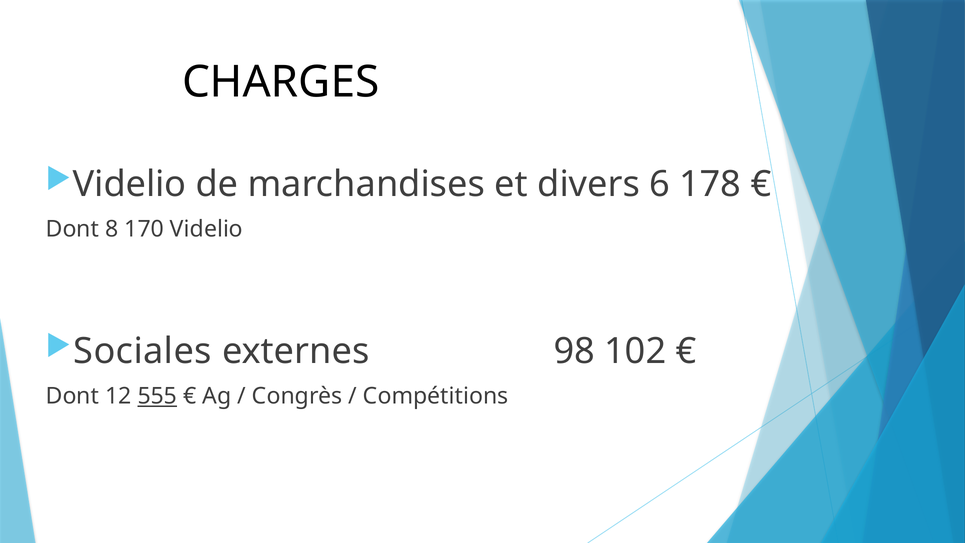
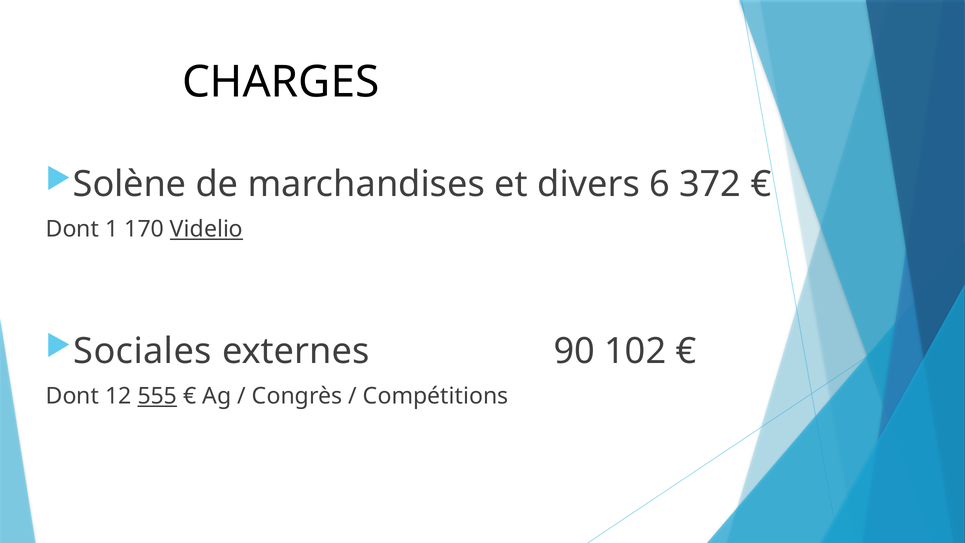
Videlio at (130, 184): Videlio -> Solène
178: 178 -> 372
8: 8 -> 1
Videlio at (206, 229) underline: none -> present
98: 98 -> 90
